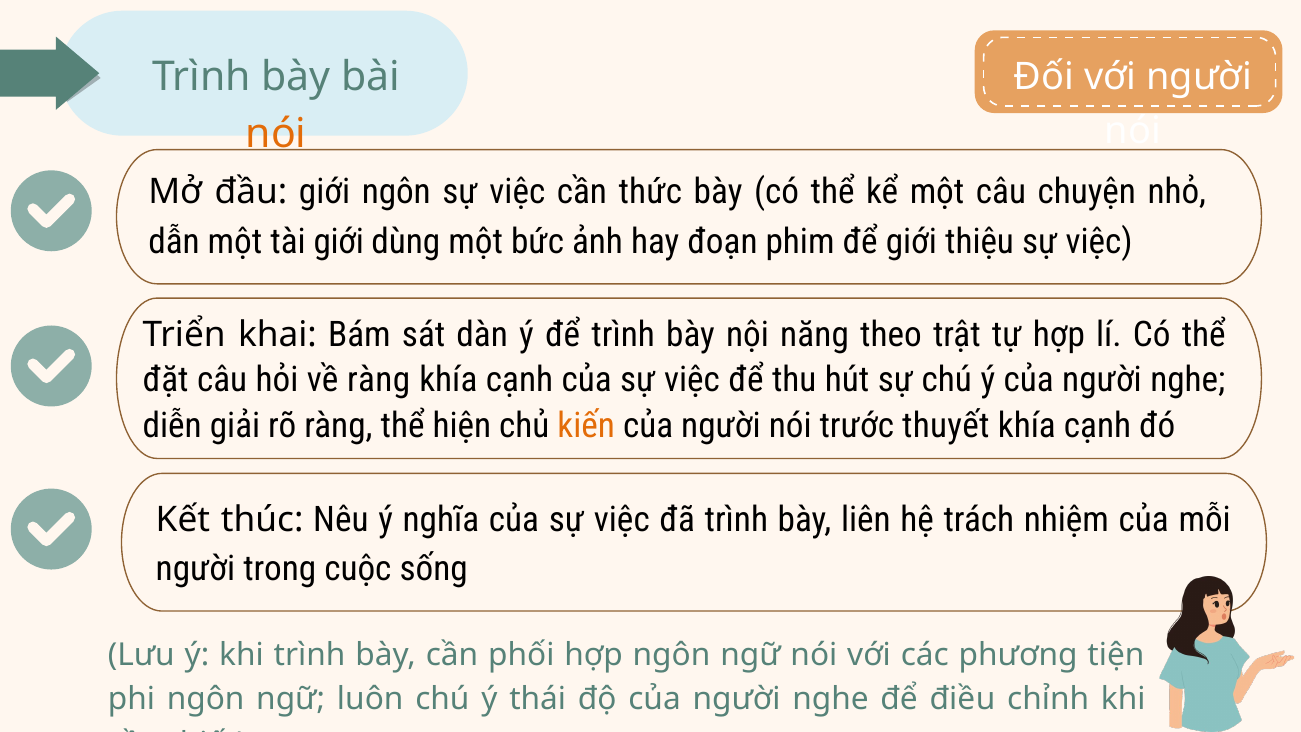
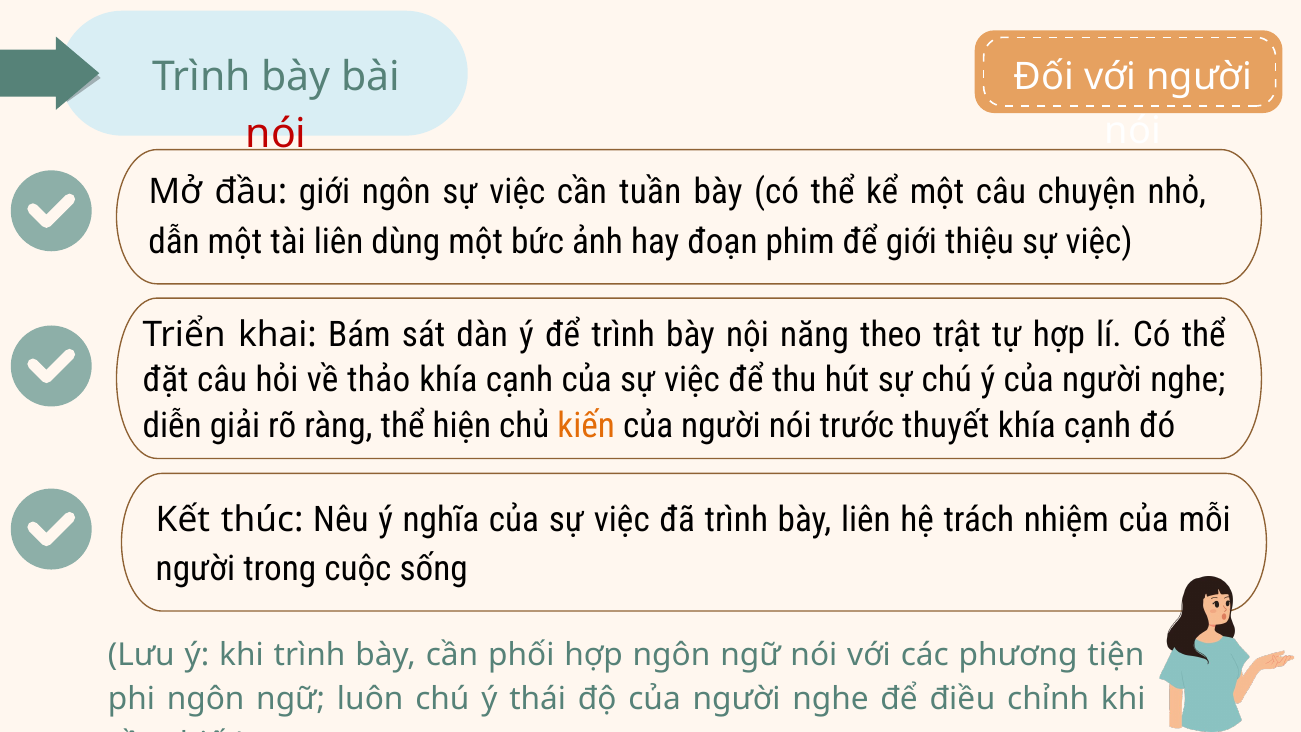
nói at (276, 134) colour: orange -> red
thức: thức -> tuần
tài giới: giới -> liên
về ràng: ràng -> thảo
